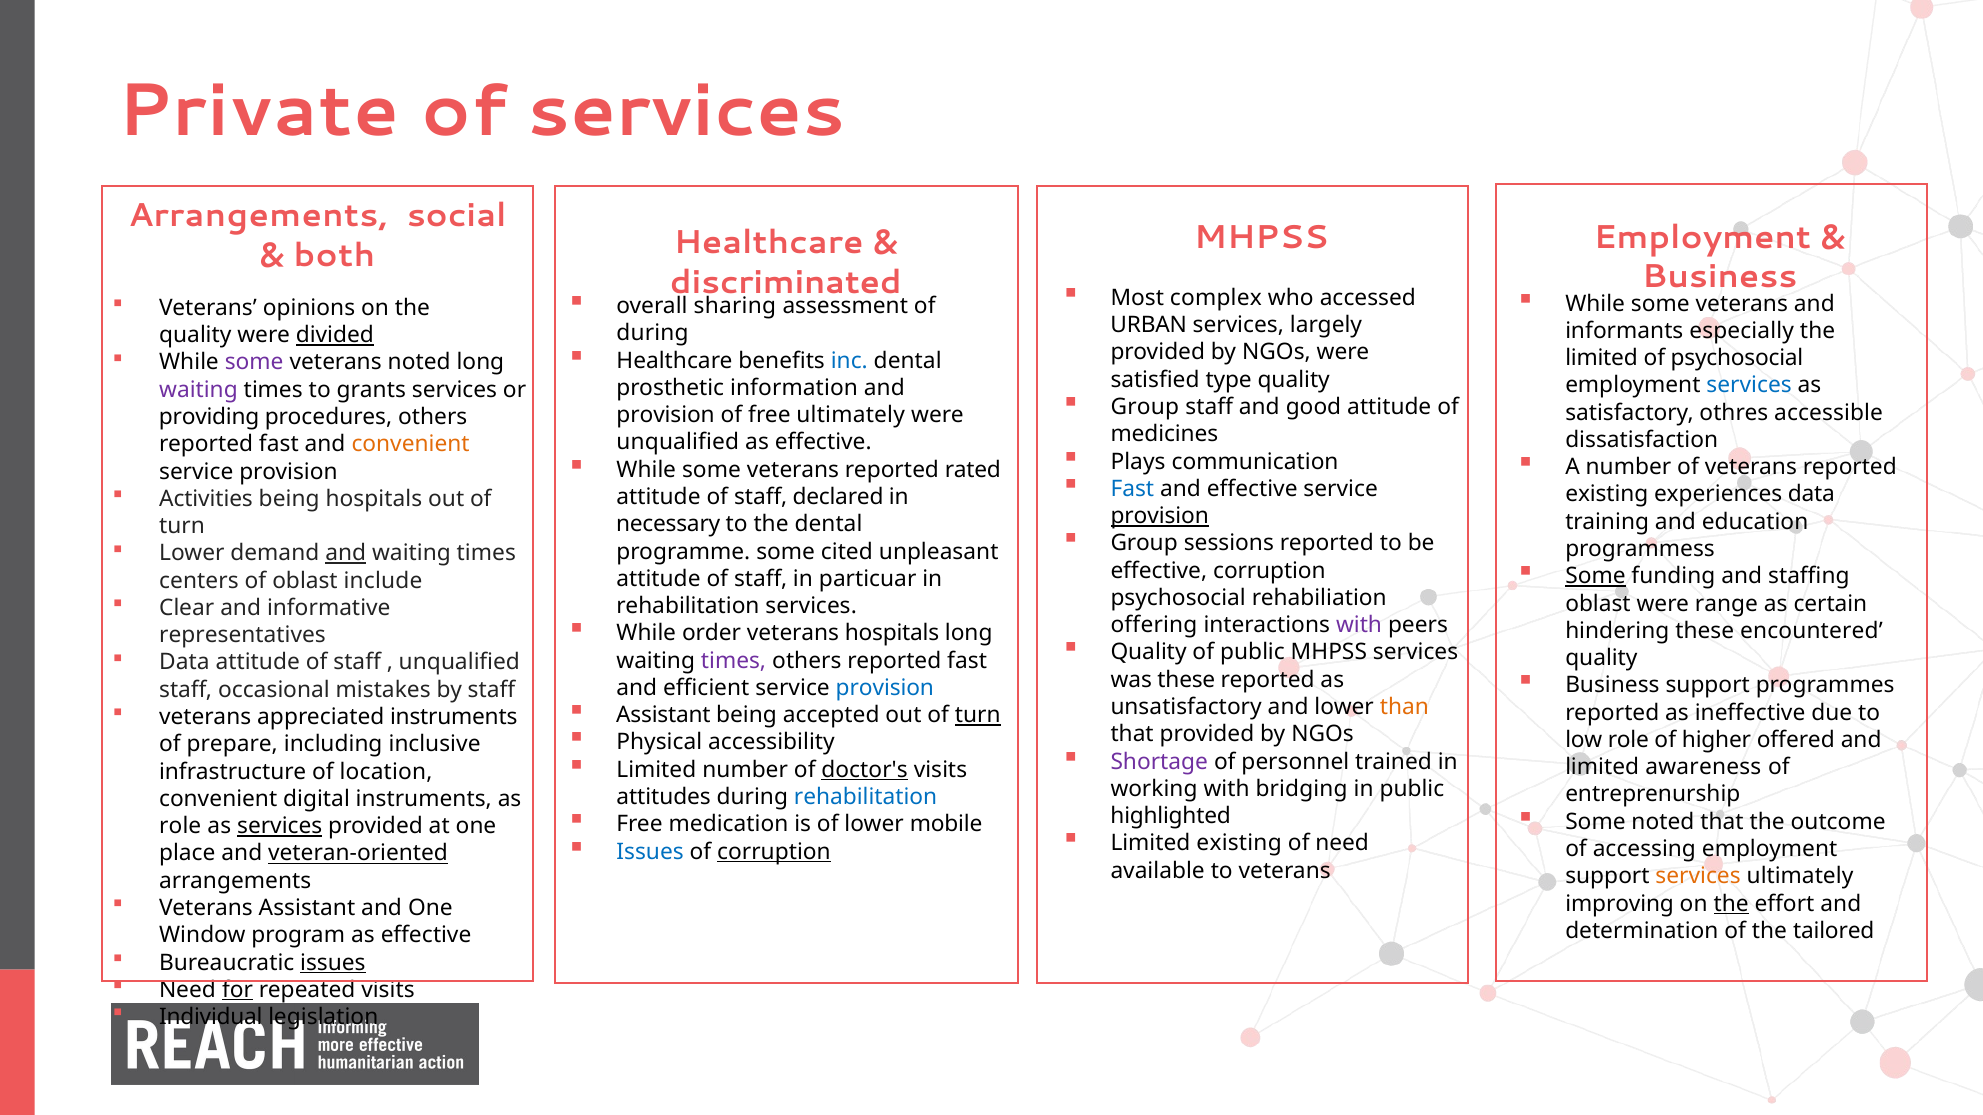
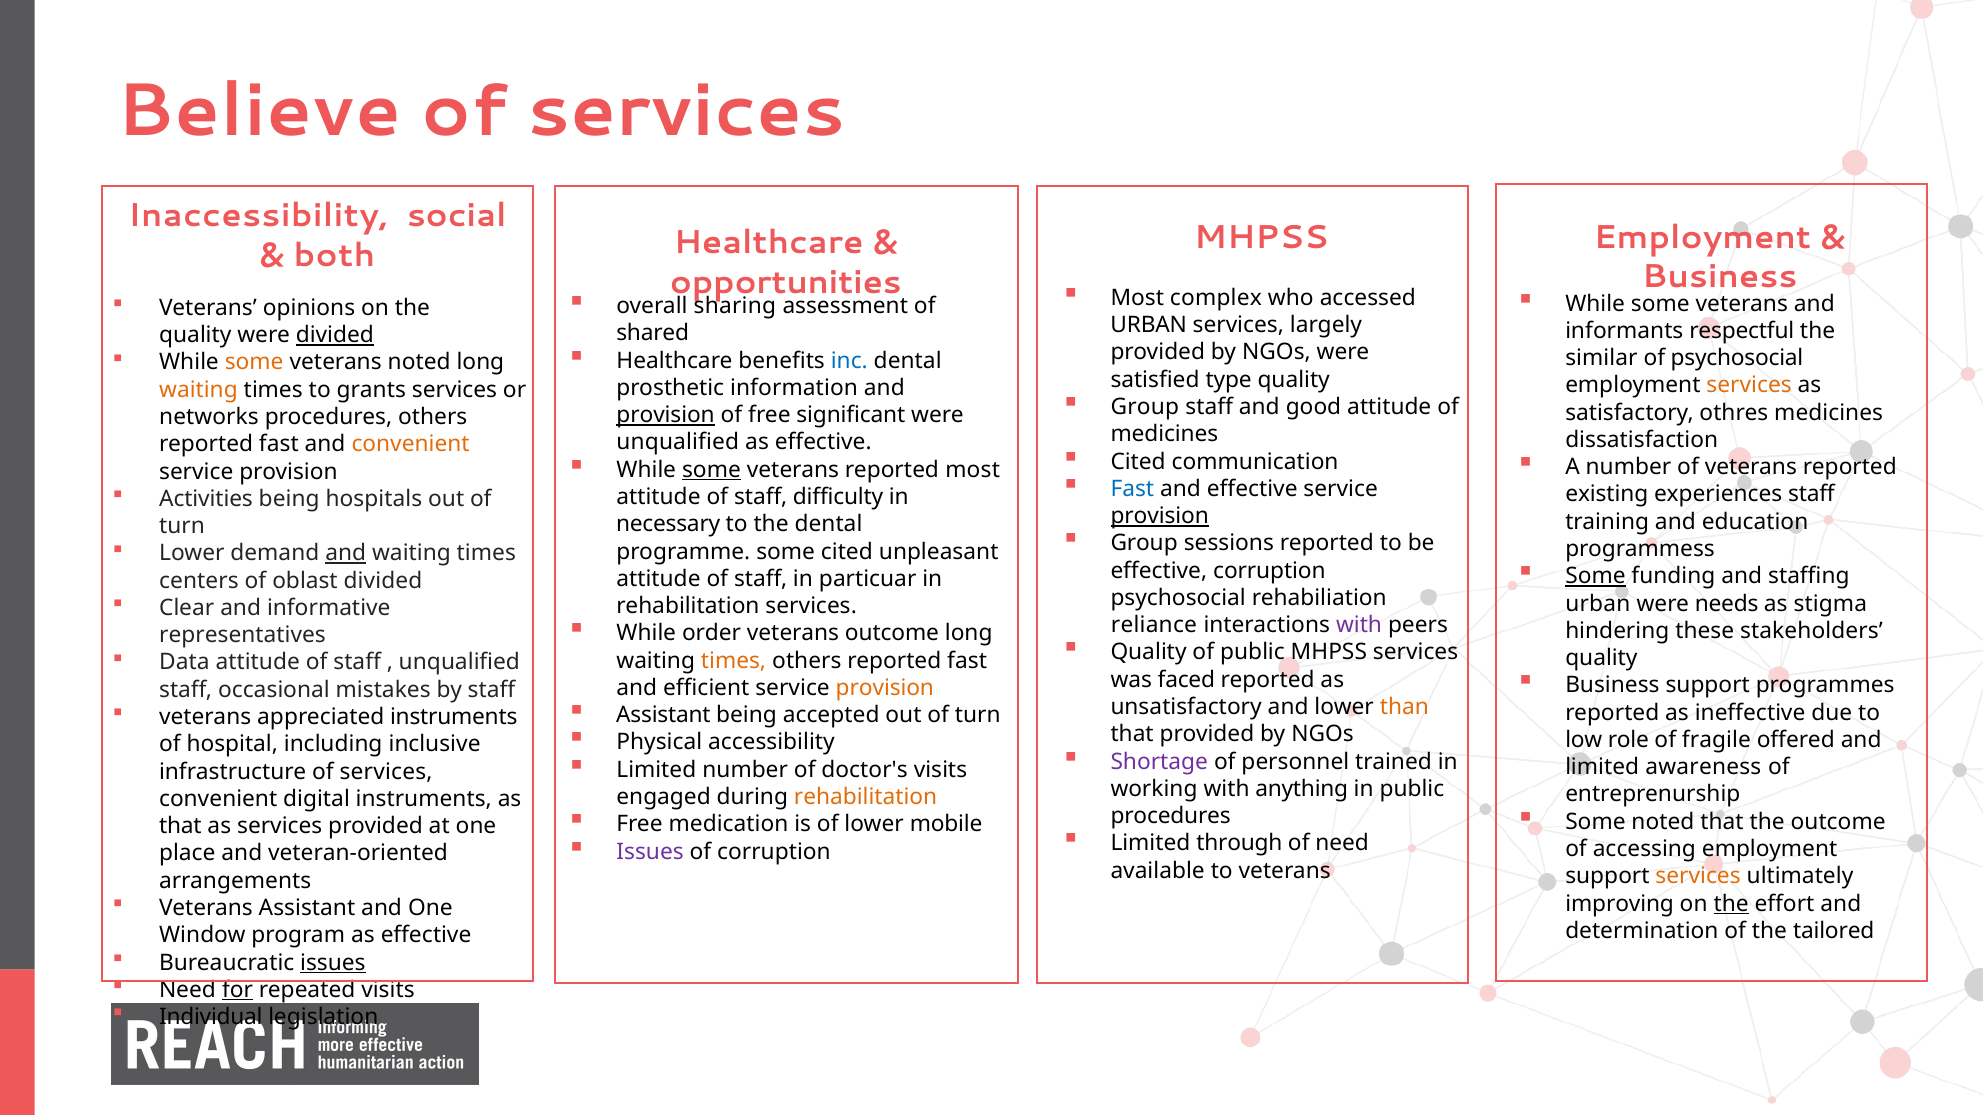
Private: Private -> Believe
Arrangements at (258, 216): Arrangements -> Inaccessibility
discriminated: discriminated -> opportunities
especially: especially -> respectful
during at (652, 333): during -> shared
some at (254, 363) colour: purple -> orange
limited at (1602, 358): limited -> similar
services at (1749, 386) colour: blue -> orange
waiting at (198, 390) colour: purple -> orange
othres accessible: accessible -> medicines
provision at (666, 415) underline: none -> present
free ultimately: ultimately -> significant
providing: providing -> networks
Plays at (1138, 462): Plays -> Cited
some at (711, 470) underline: none -> present
reported rated: rated -> most
experiences data: data -> staff
declared: declared -> difficulty
oblast include: include -> divided
oblast at (1598, 604): oblast -> urban
range: range -> needs
certain: certain -> stigma
veterans hospitals: hospitals -> outcome
offering: offering -> reliance
encountered: encountered -> stakeholders
times at (733, 661) colour: purple -> orange
was these: these -> faced
provision at (885, 688) colour: blue -> orange
turn at (978, 715) underline: present -> none
higher: higher -> fragile
prepare: prepare -> hospital
doctor's underline: present -> none
infrastructure of location: location -> services
bridging: bridging -> anything
attitudes: attitudes -> engaged
rehabilitation at (866, 797) colour: blue -> orange
highlighted at (1171, 816): highlighted -> procedures
role at (180, 826): role -> that
services at (280, 826) underline: present -> none
Limited existing: existing -> through
Issues at (650, 852) colour: blue -> purple
corruption at (774, 852) underline: present -> none
veteran-oriented underline: present -> none
